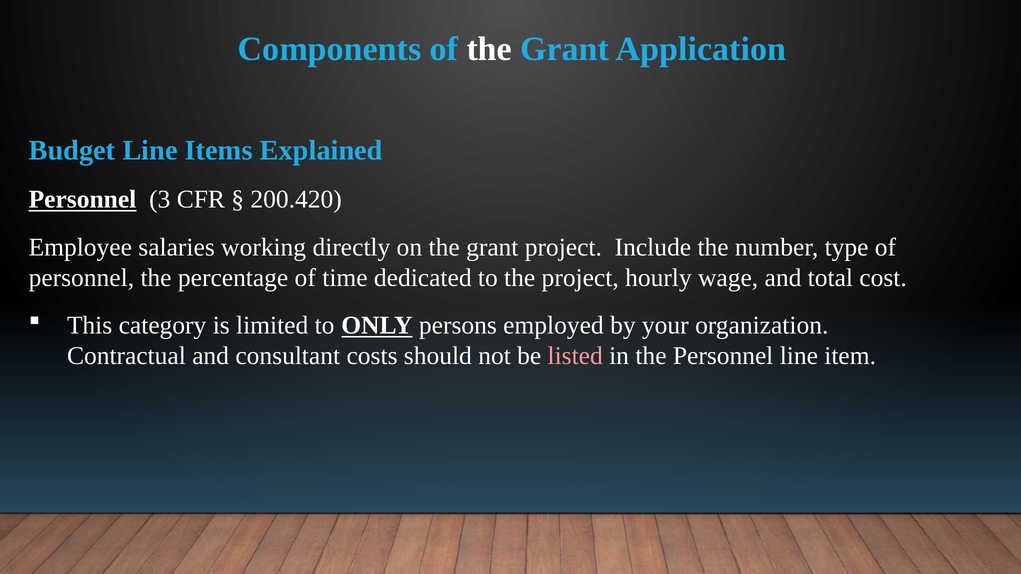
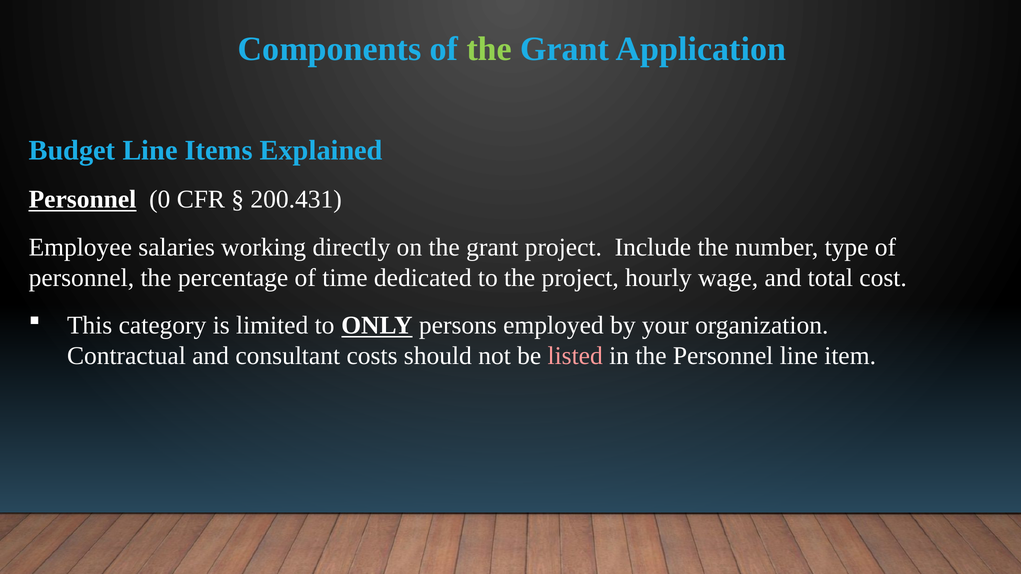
the at (489, 49) colour: white -> light green
3: 3 -> 0
200.420: 200.420 -> 200.431
